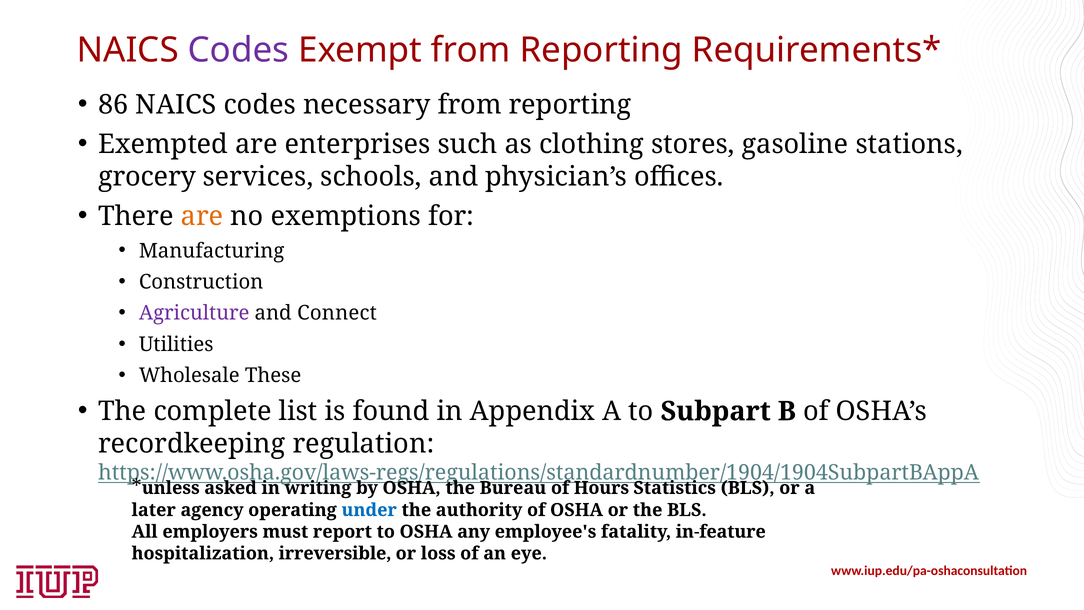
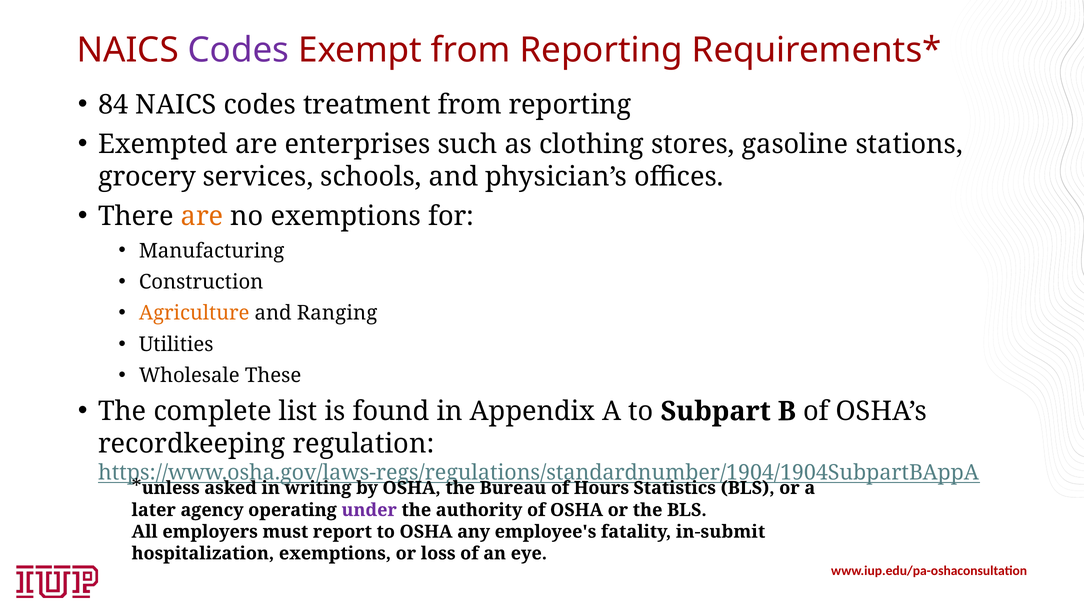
86: 86 -> 84
necessary: necessary -> treatment
Agriculture colour: purple -> orange
Connect: Connect -> Ranging
under colour: blue -> purple
in-feature: in-feature -> in-submit
hospitalization irreversible: irreversible -> exemptions
